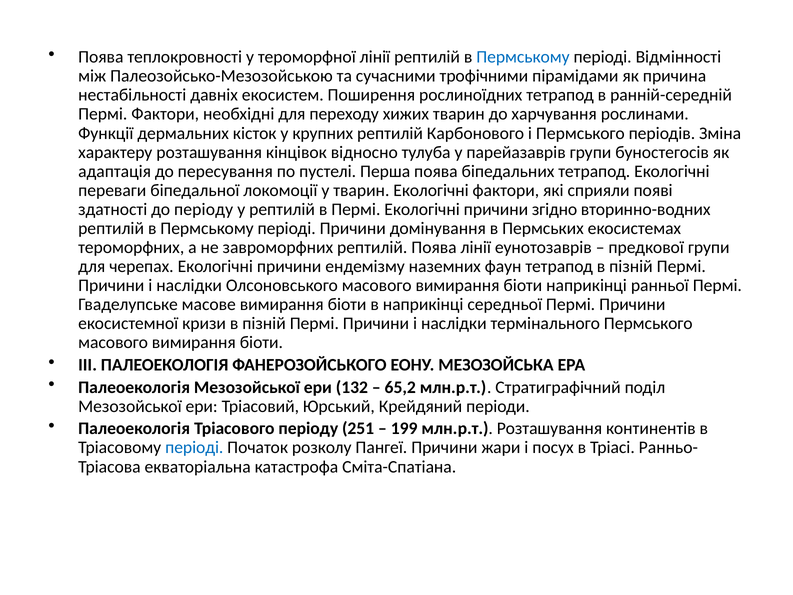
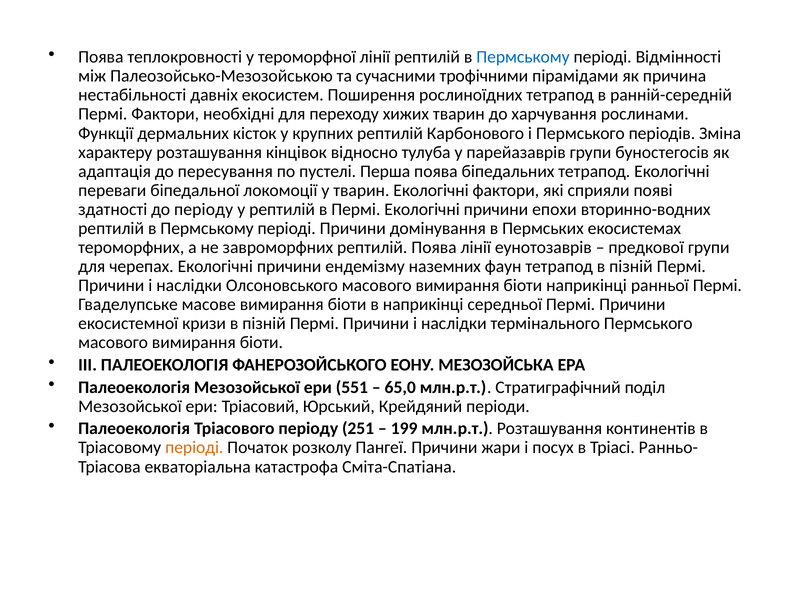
згідно: згідно -> епохи
132: 132 -> 551
65,2: 65,2 -> 65,0
періоді at (194, 447) colour: blue -> orange
